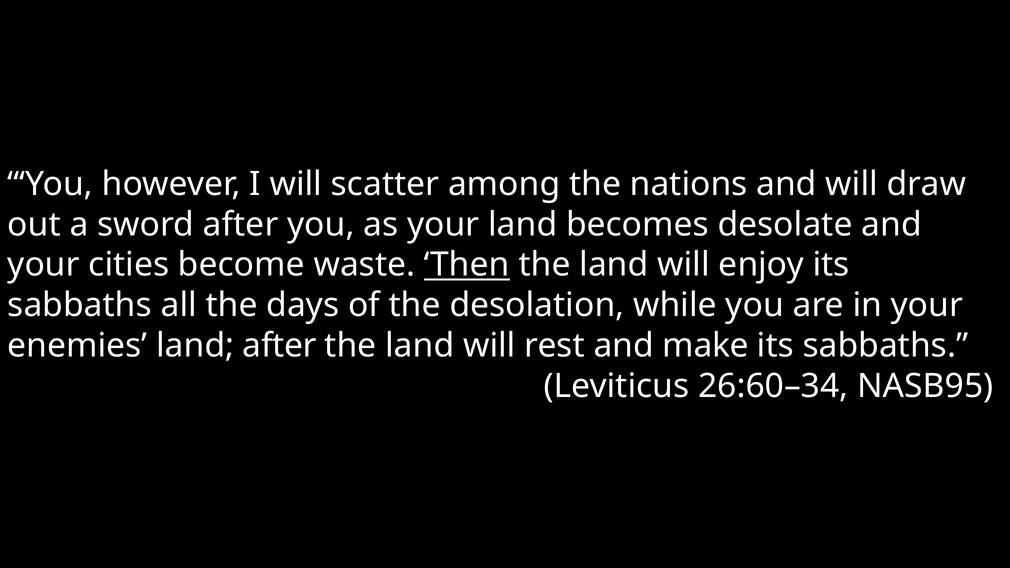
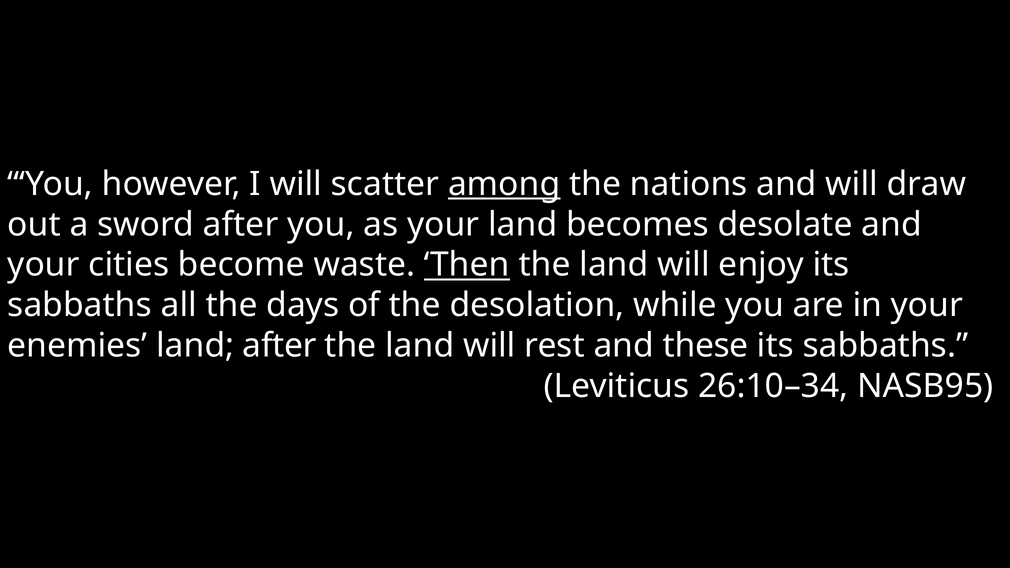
among underline: none -> present
make: make -> these
26:60–34: 26:60–34 -> 26:10–34
